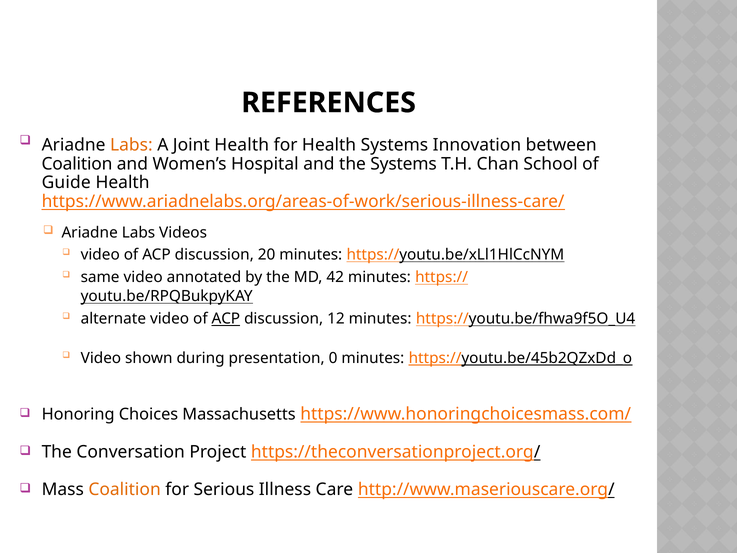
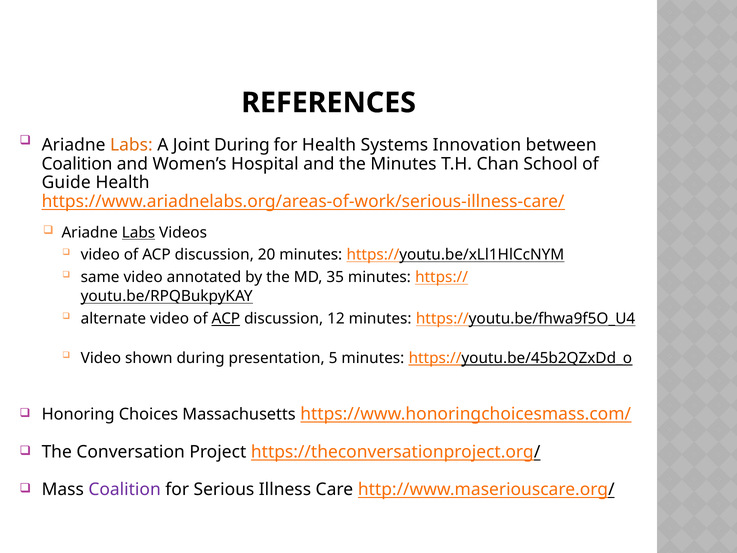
Joint Health: Health -> During
the Systems: Systems -> Minutes
Labs at (138, 233) underline: none -> present
42: 42 -> 35
0: 0 -> 5
Coalition at (125, 489) colour: orange -> purple
